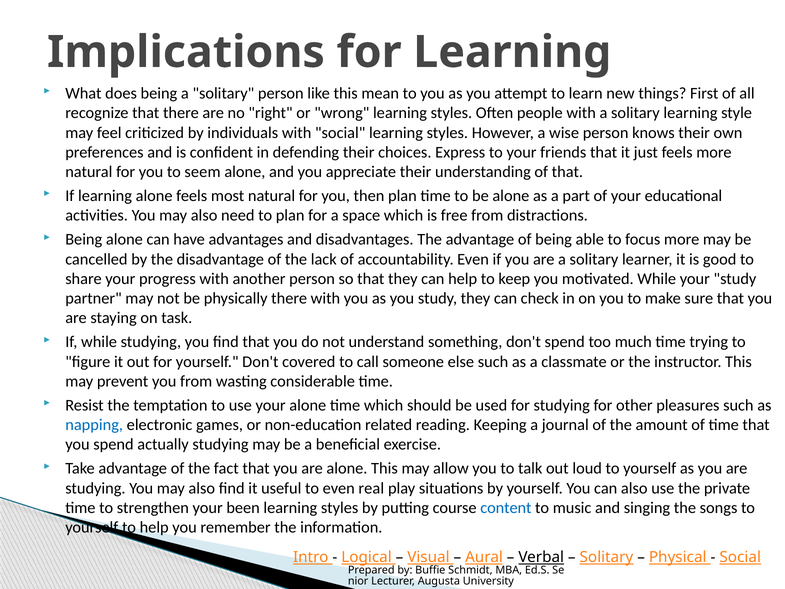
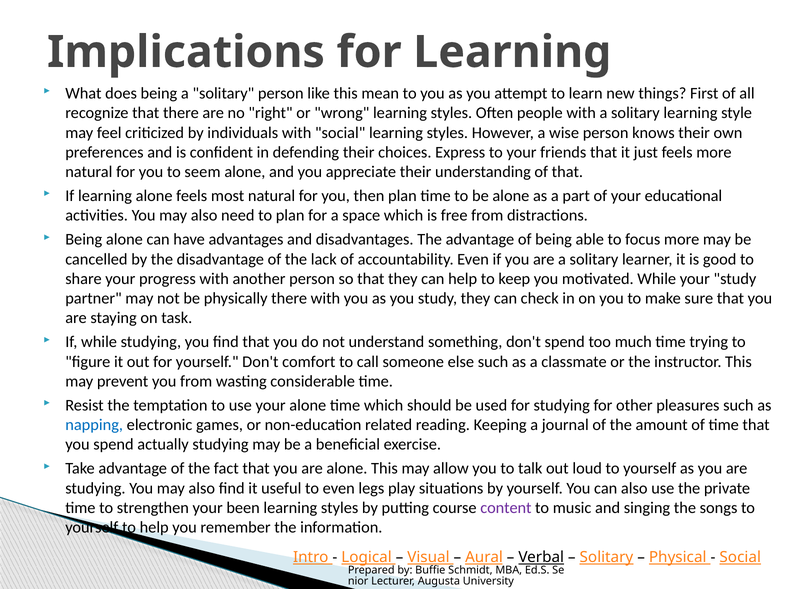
covered: covered -> comfort
real: real -> legs
content colour: blue -> purple
